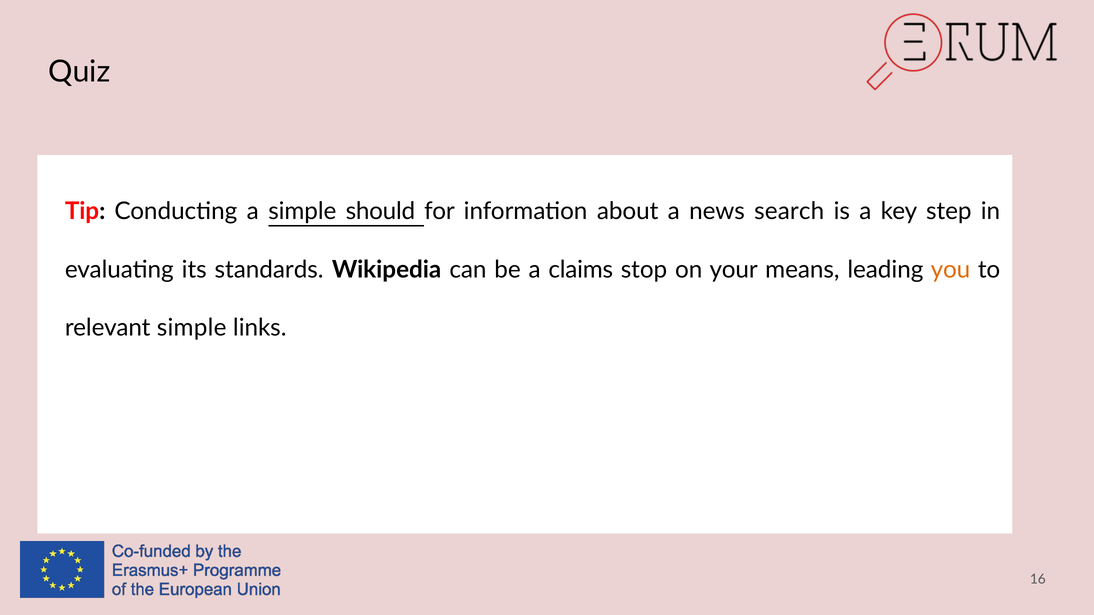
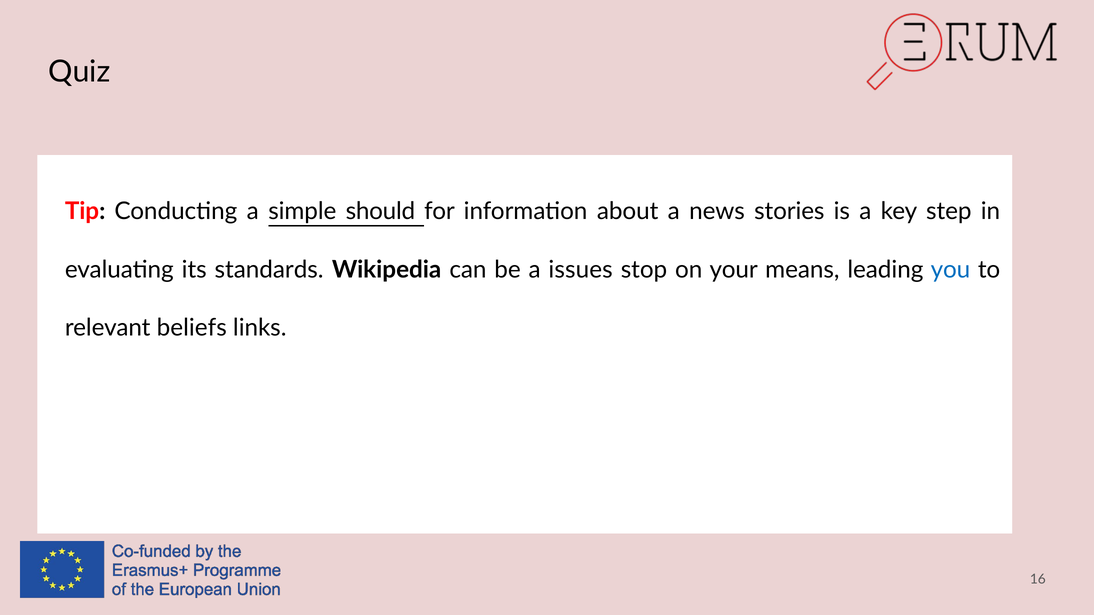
search: search -> stories
claims: claims -> issues
you colour: orange -> blue
relevant simple: simple -> beliefs
